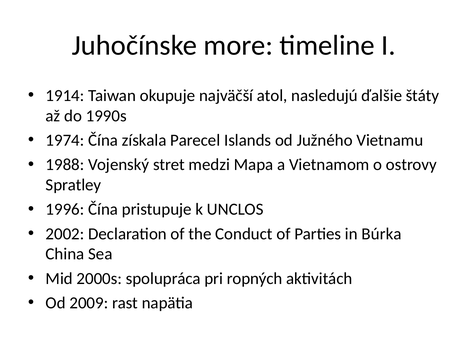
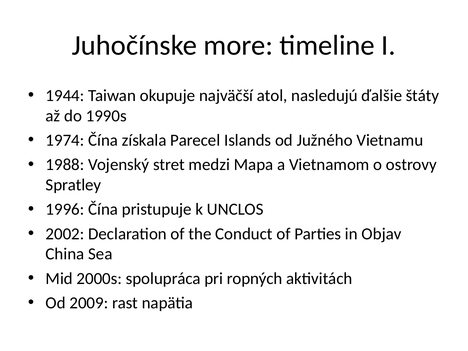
1914: 1914 -> 1944
Búrka: Búrka -> Objav
